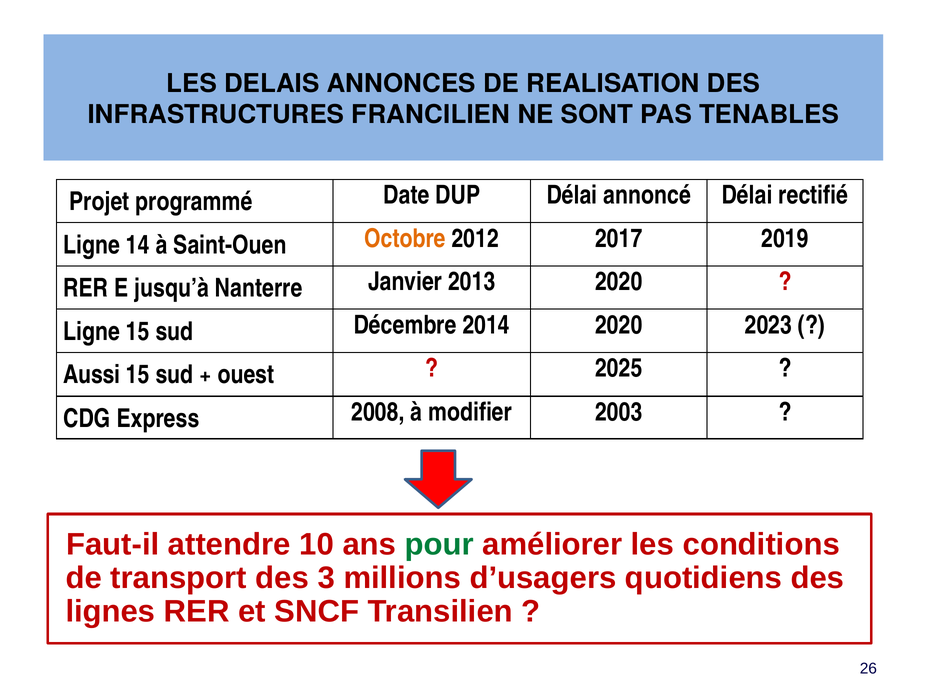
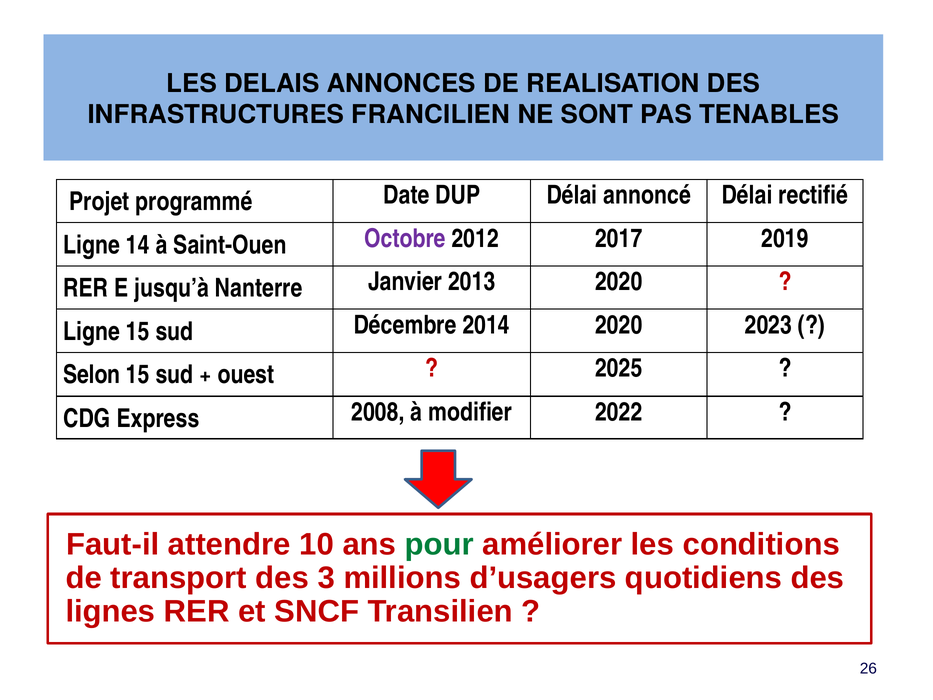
Octobre colour: orange -> purple
Aussi: Aussi -> Selon
2003: 2003 -> 2022
